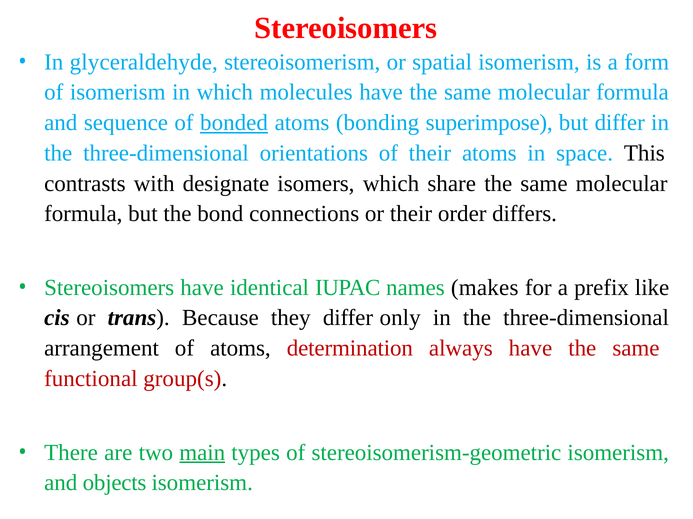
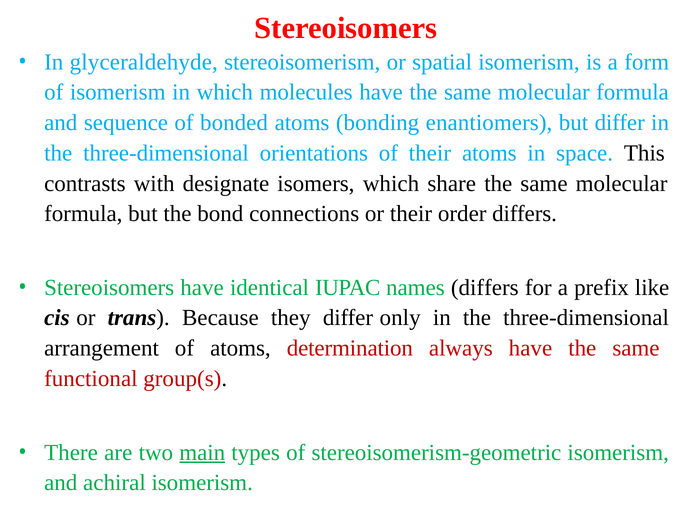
bonded underline: present -> none
superimpose: superimpose -> enantiomers
names makes: makes -> differs
objects: objects -> achiral
